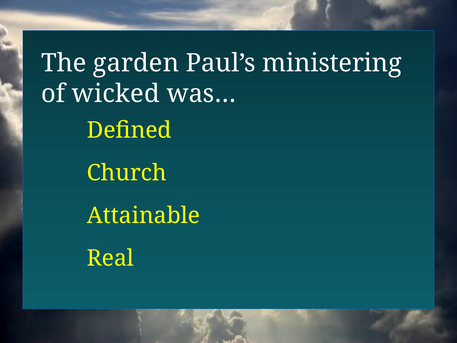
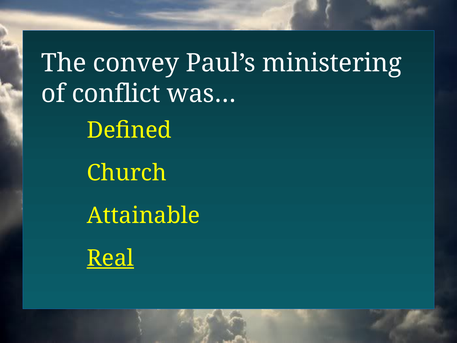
garden: garden -> convey
wicked: wicked -> conflict
Real underline: none -> present
